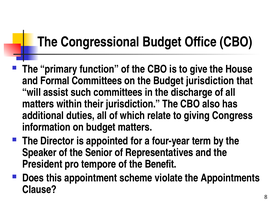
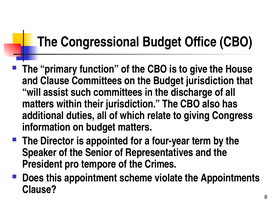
and Formal: Formal -> Clause
Benefit: Benefit -> Crimes
